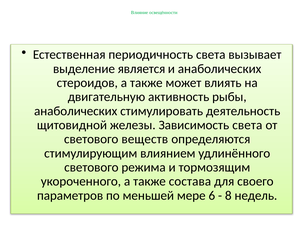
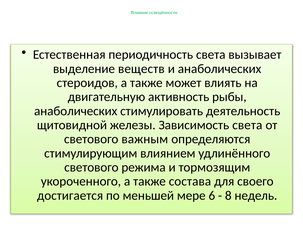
является: является -> веществ
веществ: веществ -> важным
параметров: параметров -> достигается
